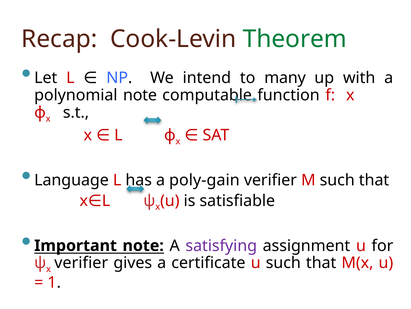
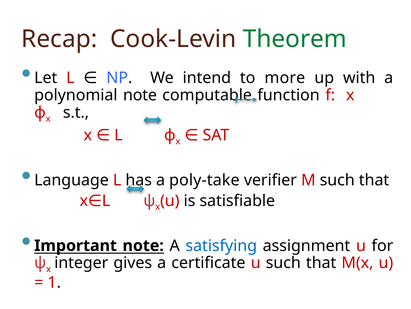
many: many -> more
poly-gain: poly-gain -> poly-take
satisfying colour: purple -> blue
x verifier: verifier -> integer
